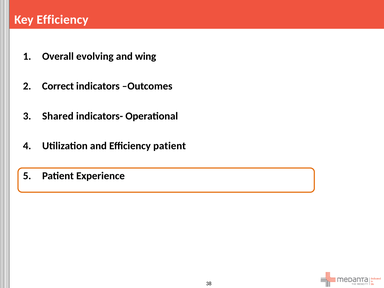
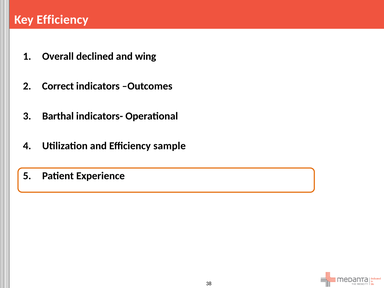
evolving: evolving -> declined
Shared: Shared -> Barthal
Efficiency patient: patient -> sample
